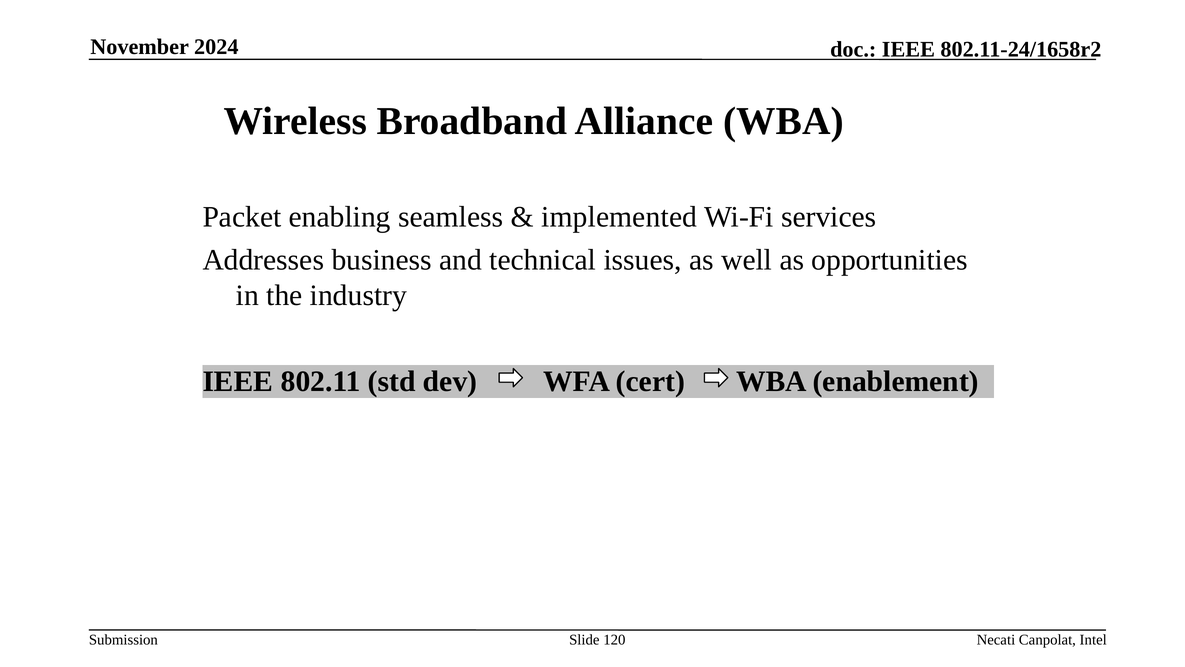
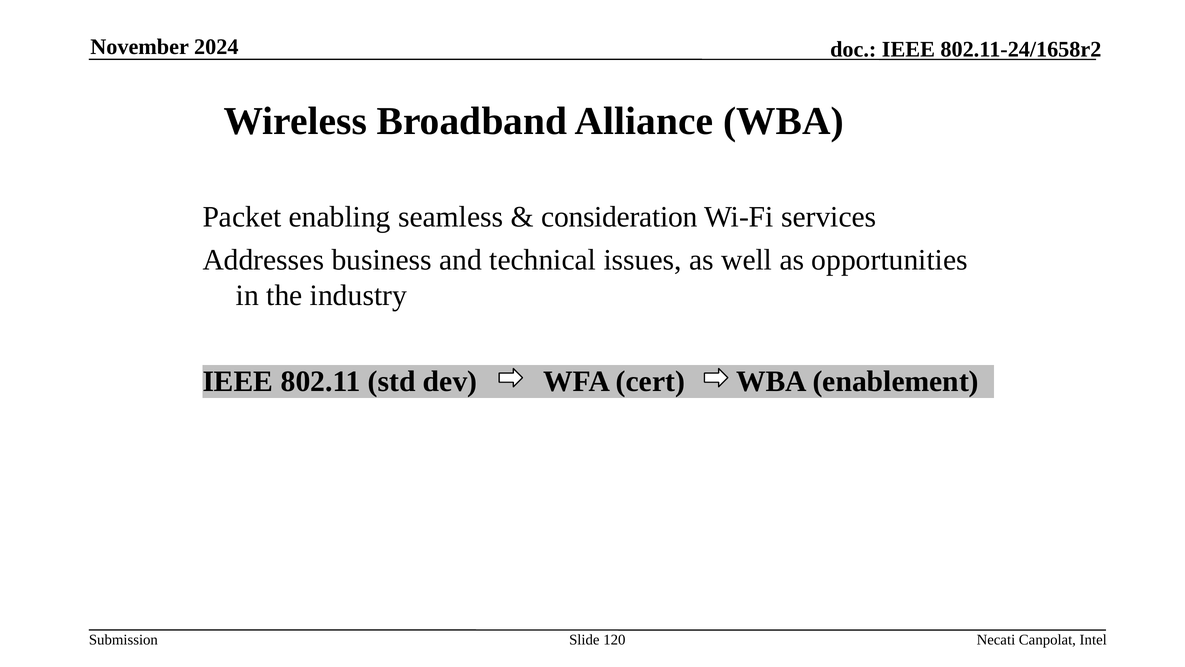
implemented: implemented -> consideration
